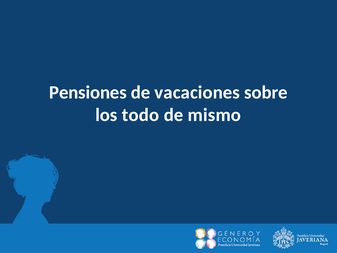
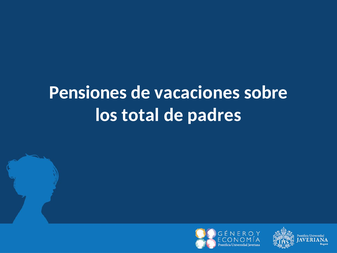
todo: todo -> total
mismo: mismo -> padres
